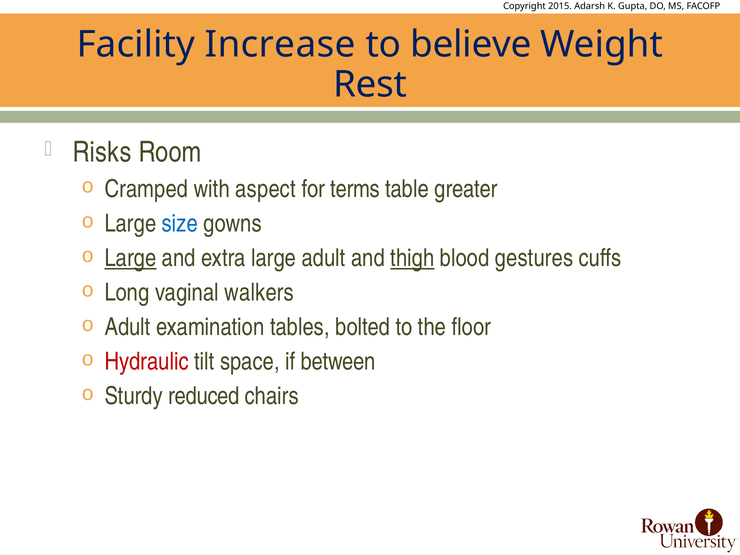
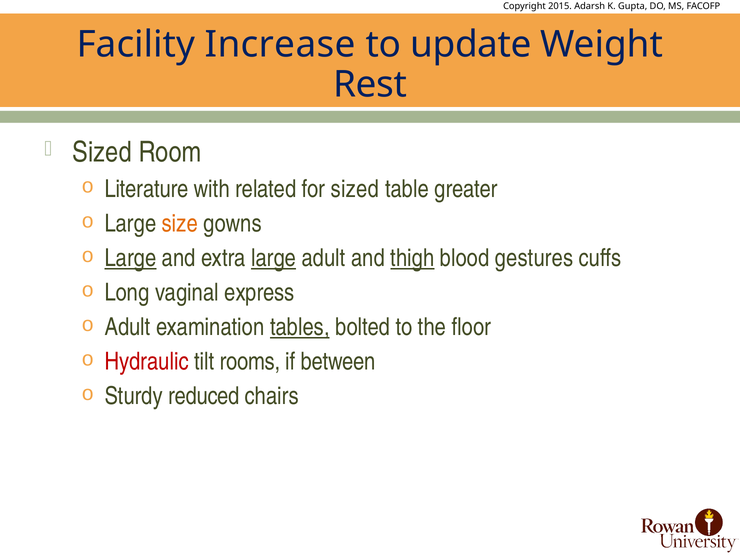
believe: believe -> update
Risks at (102, 152): Risks -> Sized
Cramped: Cramped -> Literature
aspect: aspect -> related
for terms: terms -> sized
size colour: blue -> orange
large at (274, 258) underline: none -> present
walkers: walkers -> express
tables underline: none -> present
space: space -> rooms
